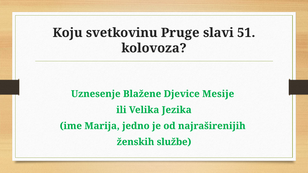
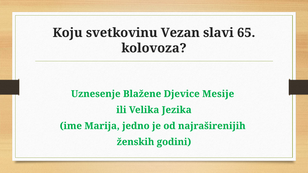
Pruge: Pruge -> Vezan
51: 51 -> 65
službe: službe -> godini
